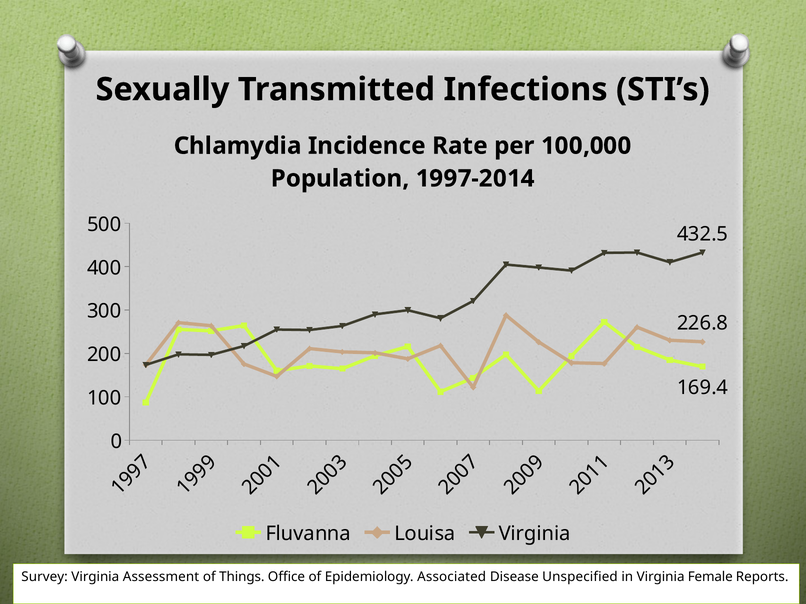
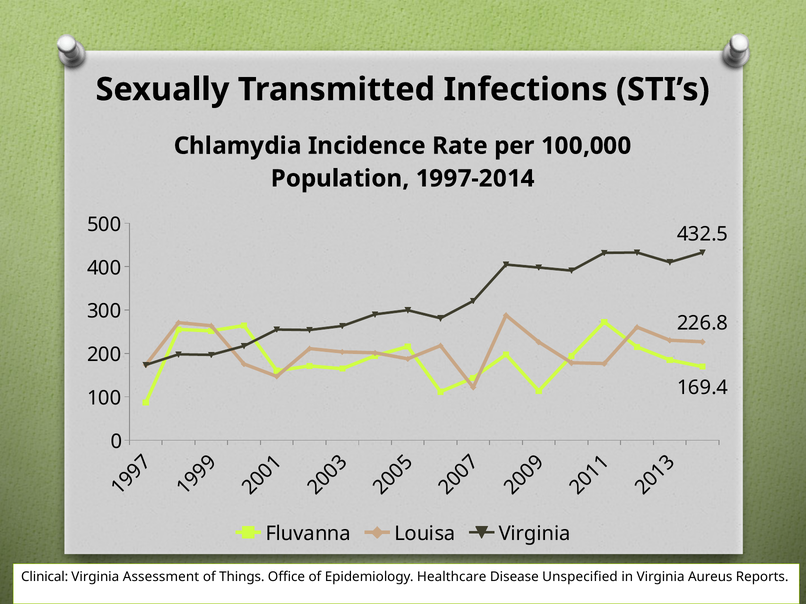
Survey: Survey -> Clinical
Associated: Associated -> Healthcare
Female: Female -> Aureus
